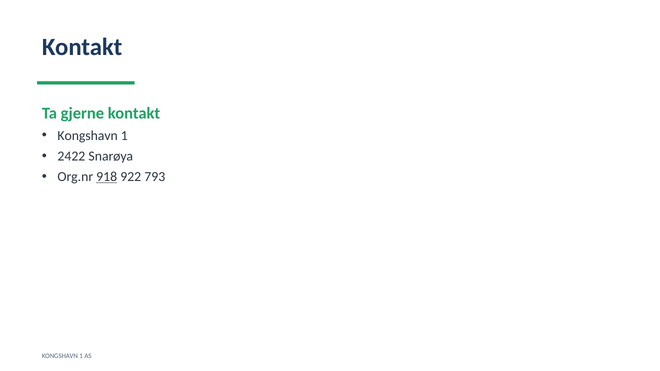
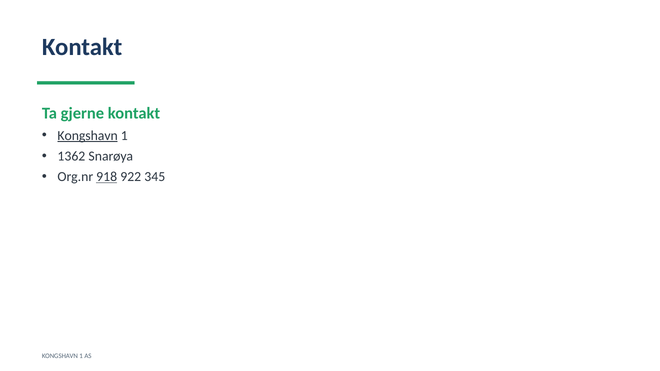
Kongshavn at (88, 136) underline: none -> present
2422: 2422 -> 1362
793: 793 -> 345
